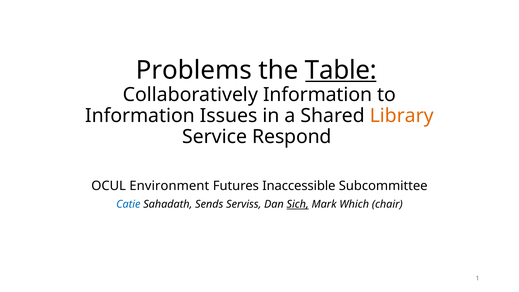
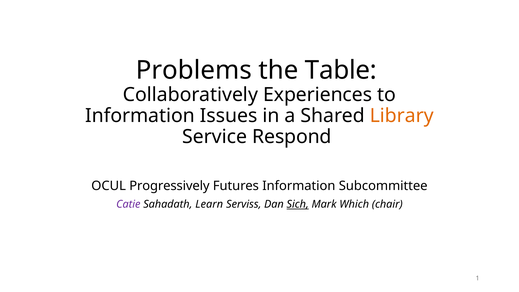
Table underline: present -> none
Collaboratively Information: Information -> Experiences
Environment: Environment -> Progressively
Futures Inaccessible: Inaccessible -> Information
Catie colour: blue -> purple
Sends: Sends -> Learn
